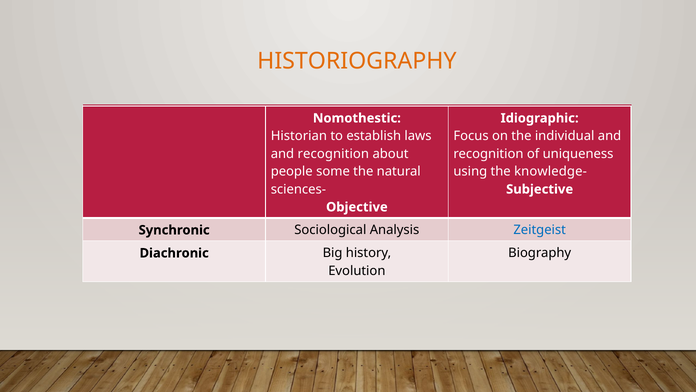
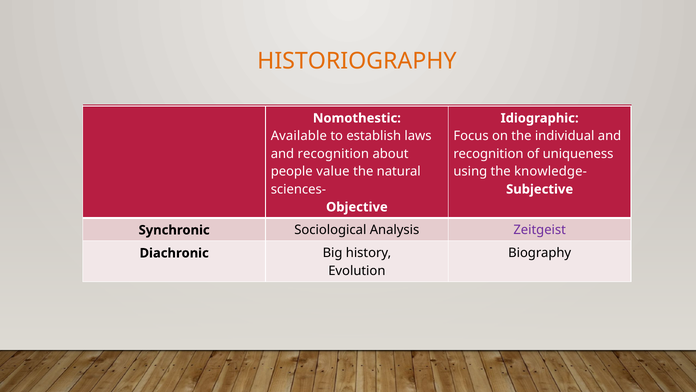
Historian: Historian -> Available
some: some -> value
Zeitgeist colour: blue -> purple
